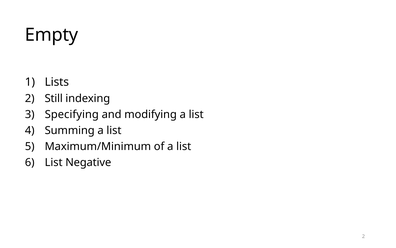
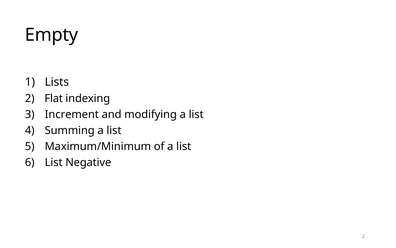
Still: Still -> Flat
Specifying: Specifying -> Increment
